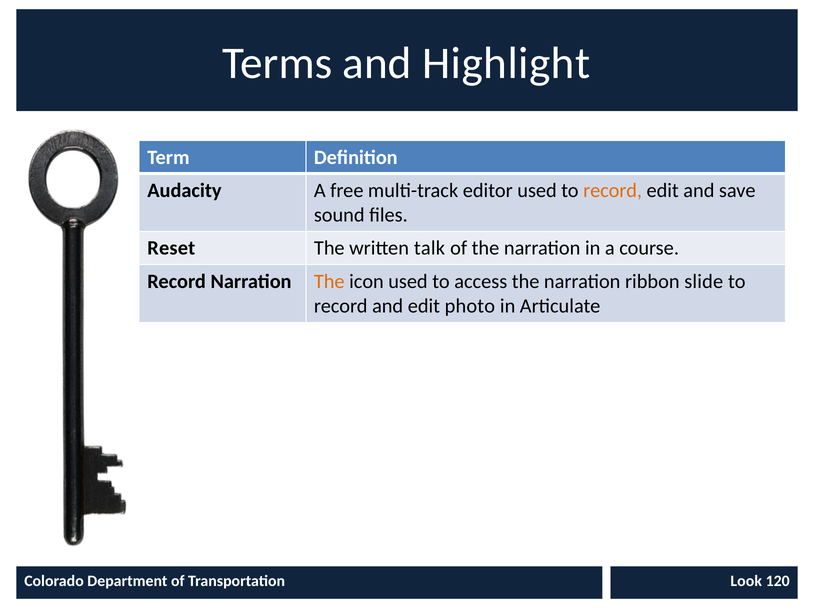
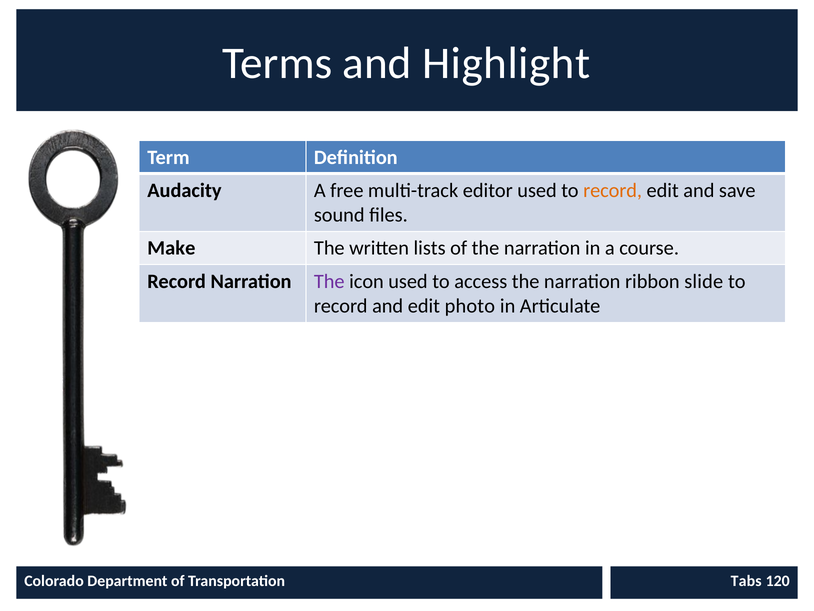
Reset: Reset -> Make
talk: talk -> lists
The at (329, 281) colour: orange -> purple
Look: Look -> Tabs
